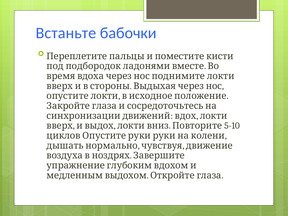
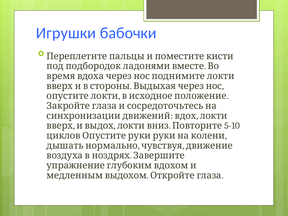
Встаньте: Встаньте -> Игрушки
